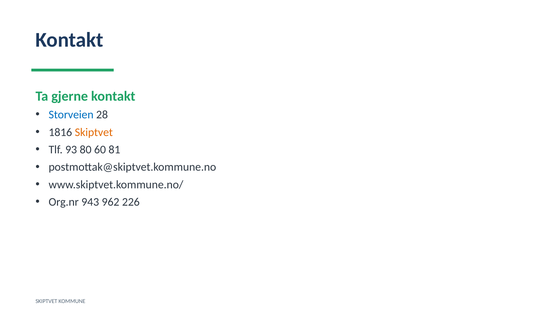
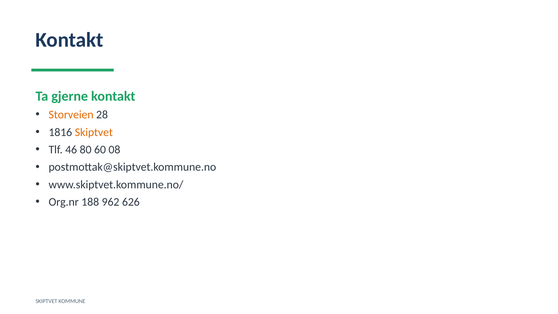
Storveien colour: blue -> orange
93: 93 -> 46
81: 81 -> 08
943: 943 -> 188
226: 226 -> 626
